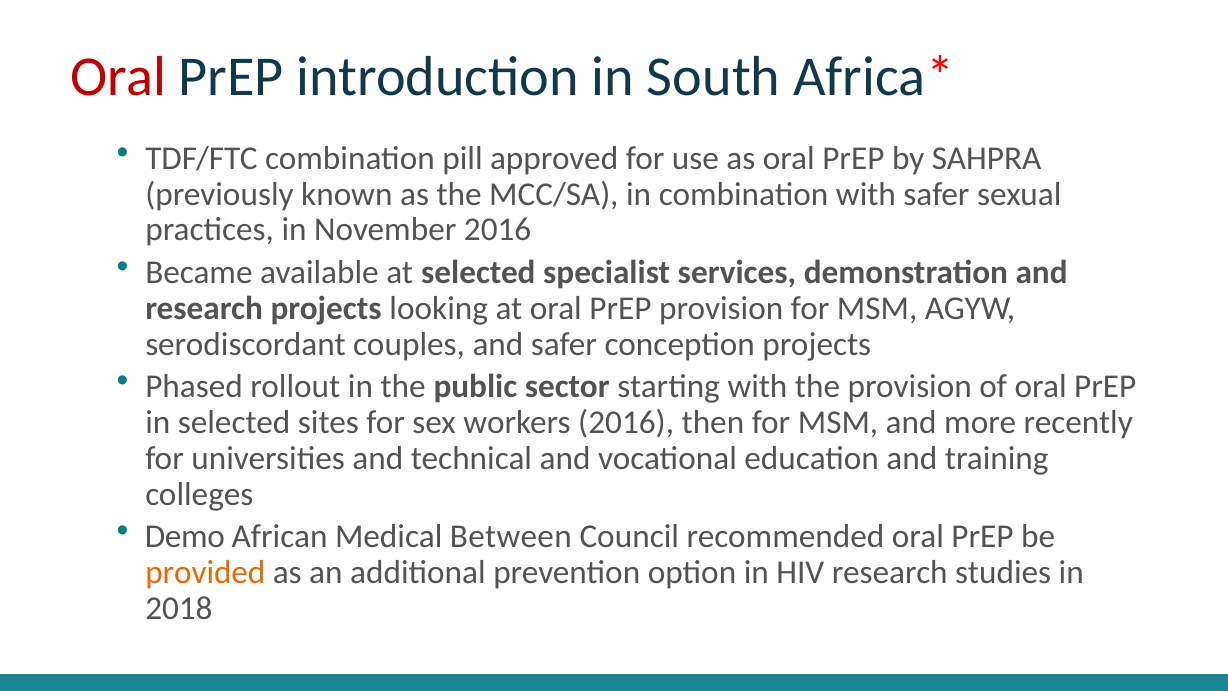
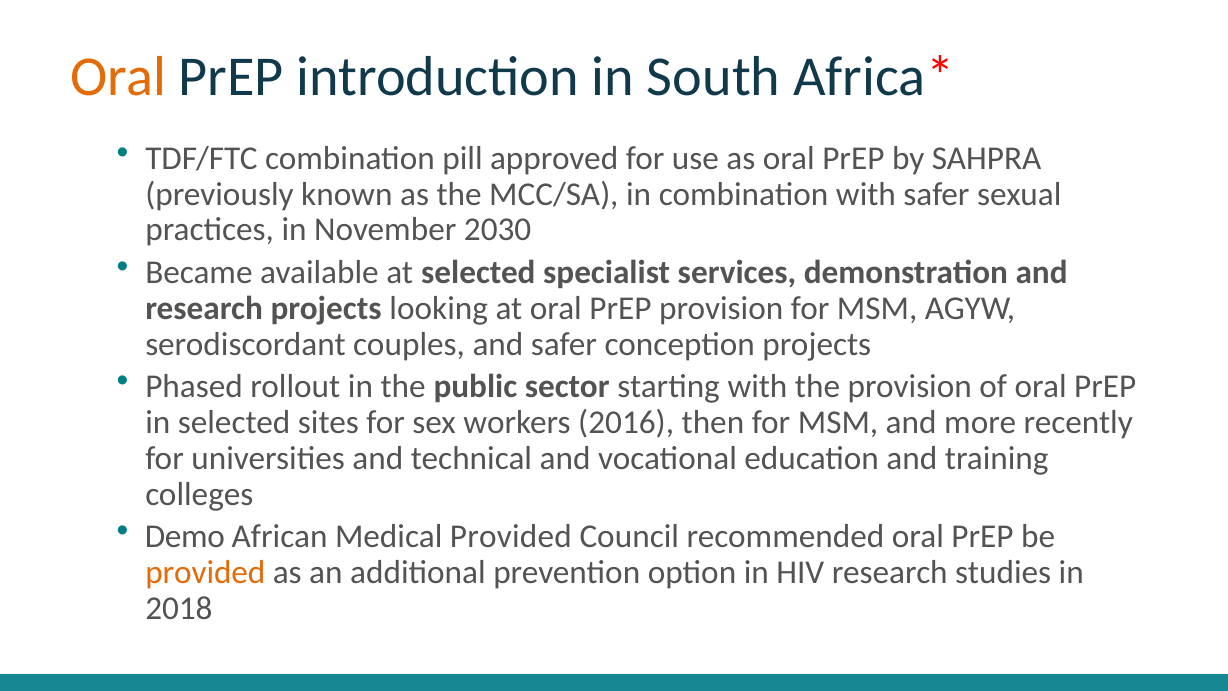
Oral at (118, 77) colour: red -> orange
November 2016: 2016 -> 2030
Medical Between: Between -> Provided
